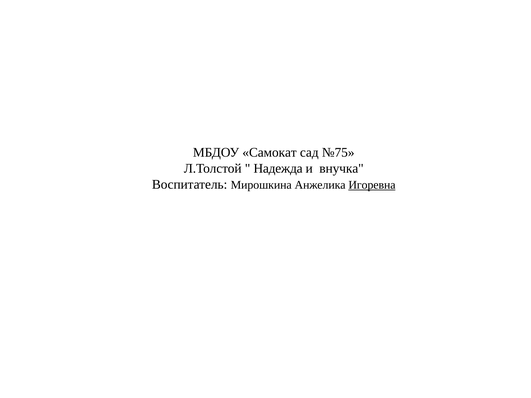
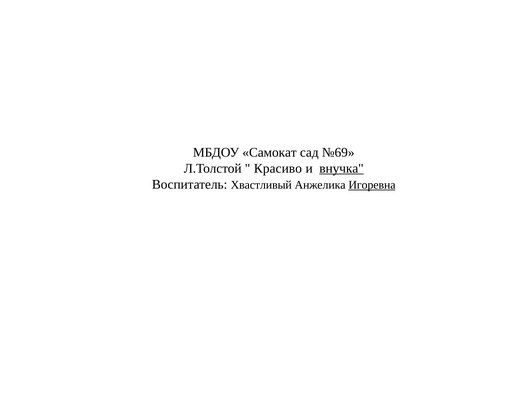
№75: №75 -> №69
Надежда: Надежда -> Красиво
внучка underline: none -> present
Мирошкина: Мирошкина -> Хвастливый
